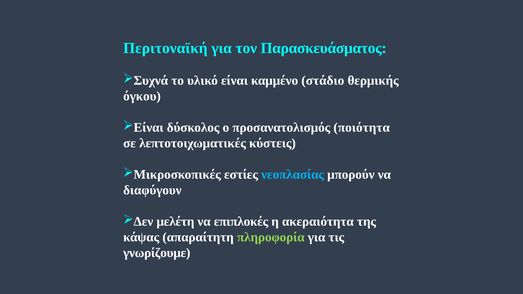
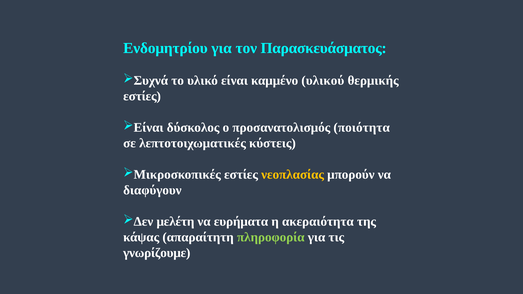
Περιτοναϊκή: Περιτοναϊκή -> Ενδομητρίου
στάδιο: στάδιο -> υλικού
όγκου at (142, 96): όγκου -> εστίες
νεοπλασίας colour: light blue -> yellow
επιπλοκές: επιπλοκές -> ευρήματα
